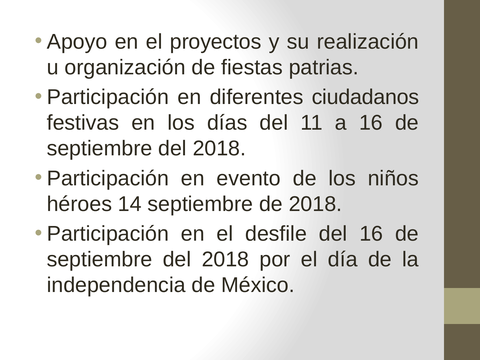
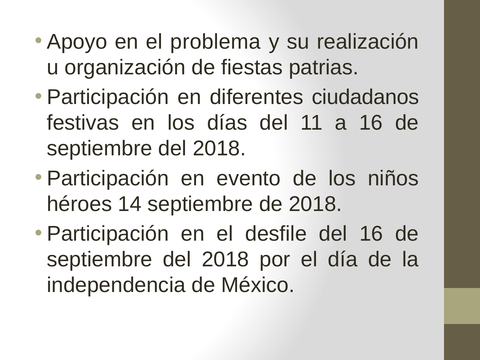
proyectos: proyectos -> problema
